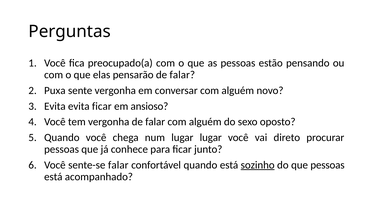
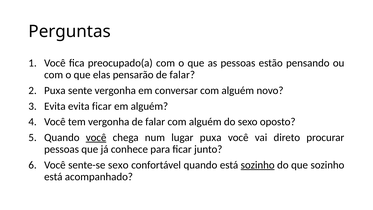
em ansioso: ansioso -> alguém
você at (96, 137) underline: none -> present
lugar lugar: lugar -> puxa
sente-se falar: falar -> sexo
que pessoas: pessoas -> sozinho
